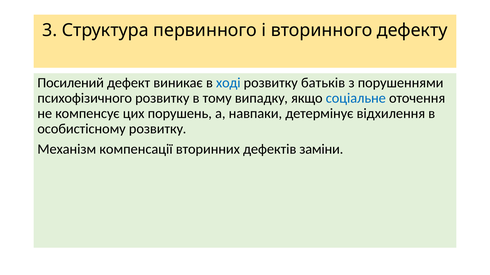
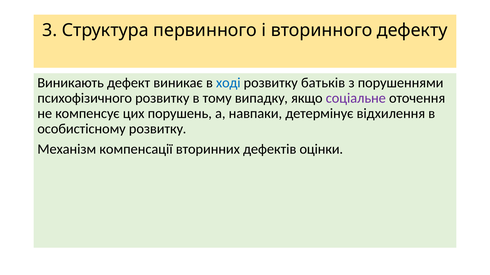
Посилений: Посилений -> Виникають
соціальне colour: blue -> purple
заміни: заміни -> оцінки
